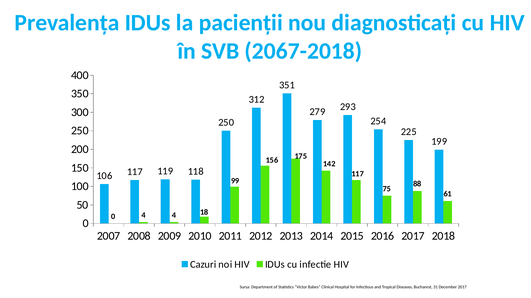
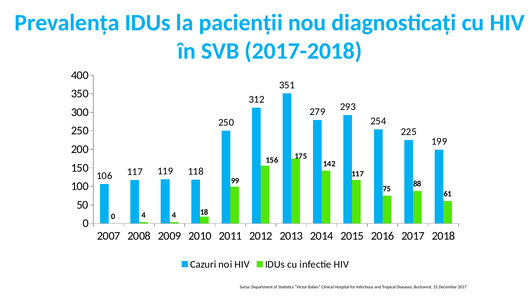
2067-2018: 2067-2018 -> 2017-2018
